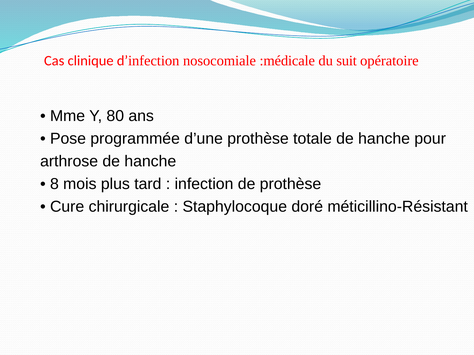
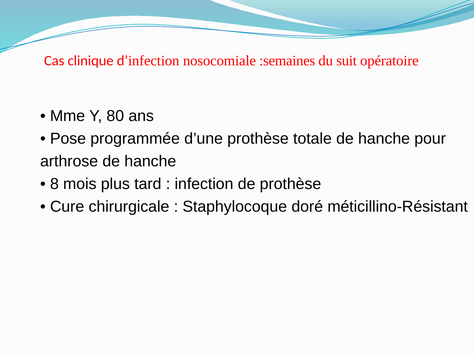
:médicale: :médicale -> :semaines
